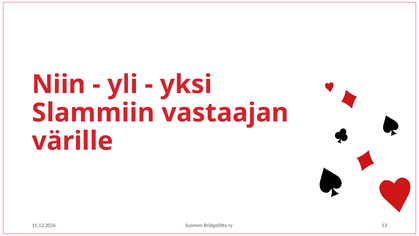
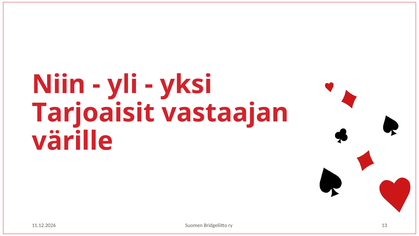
Slammiin: Slammiin -> Tarjoaisit
